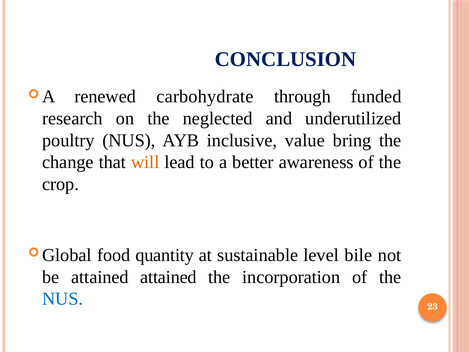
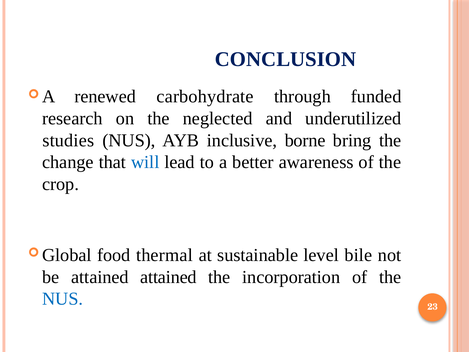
poultry: poultry -> studies
value: value -> borne
will colour: orange -> blue
quantity: quantity -> thermal
